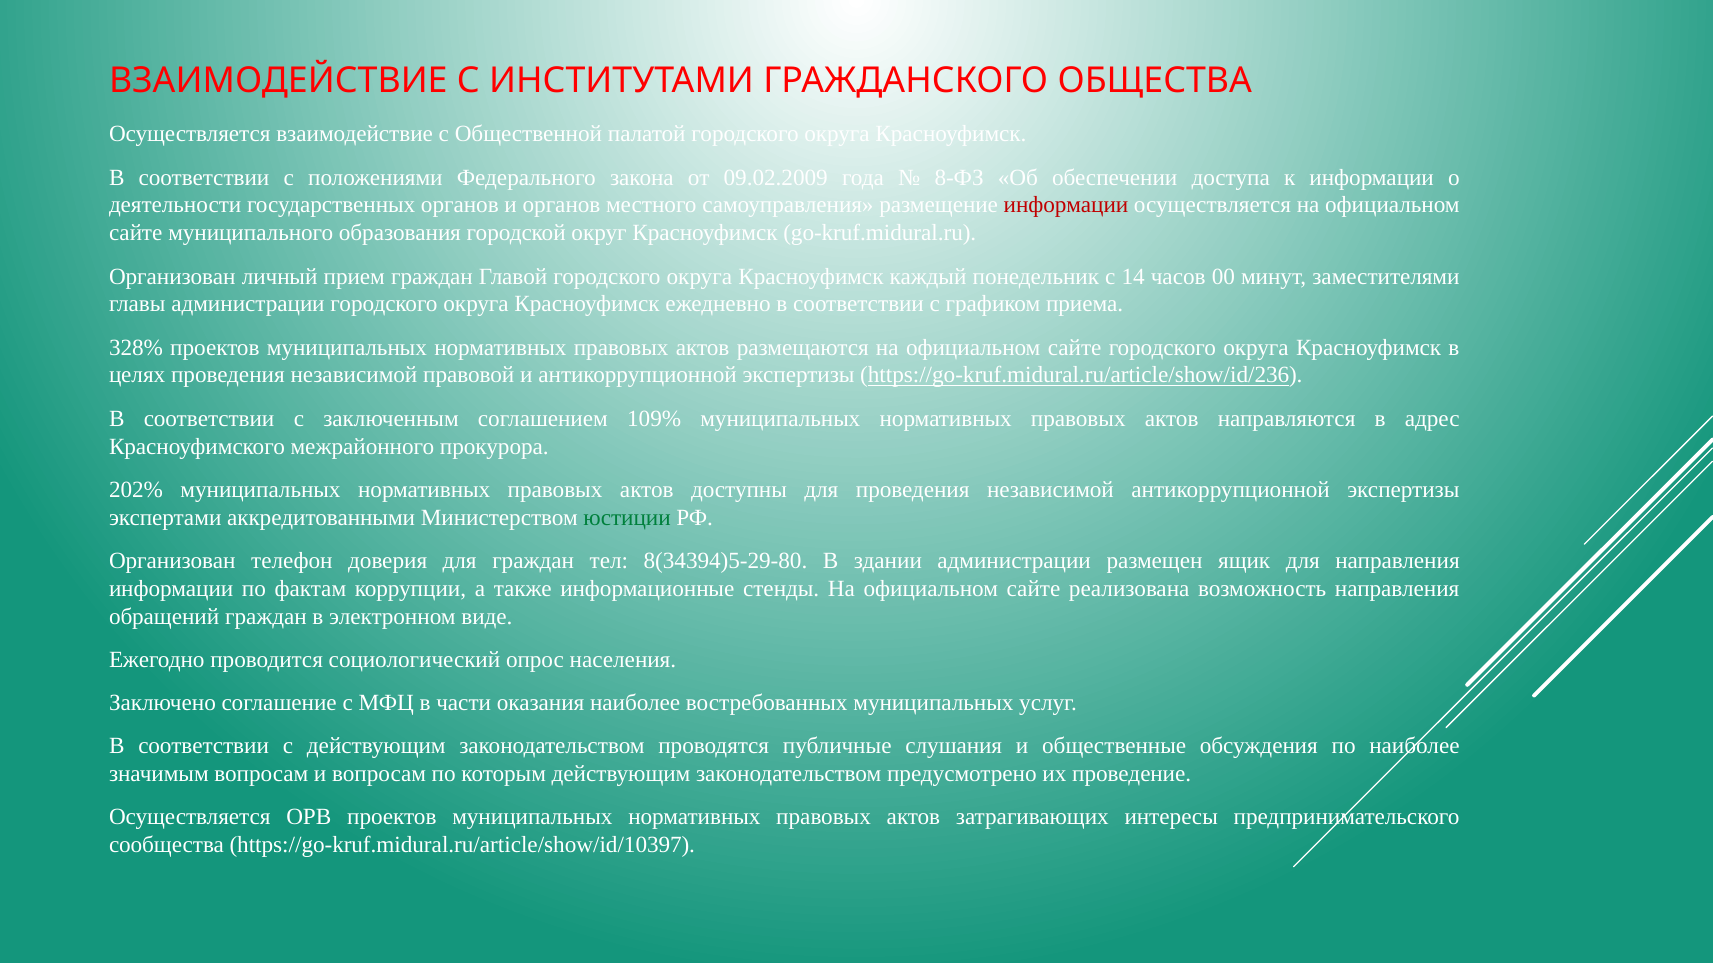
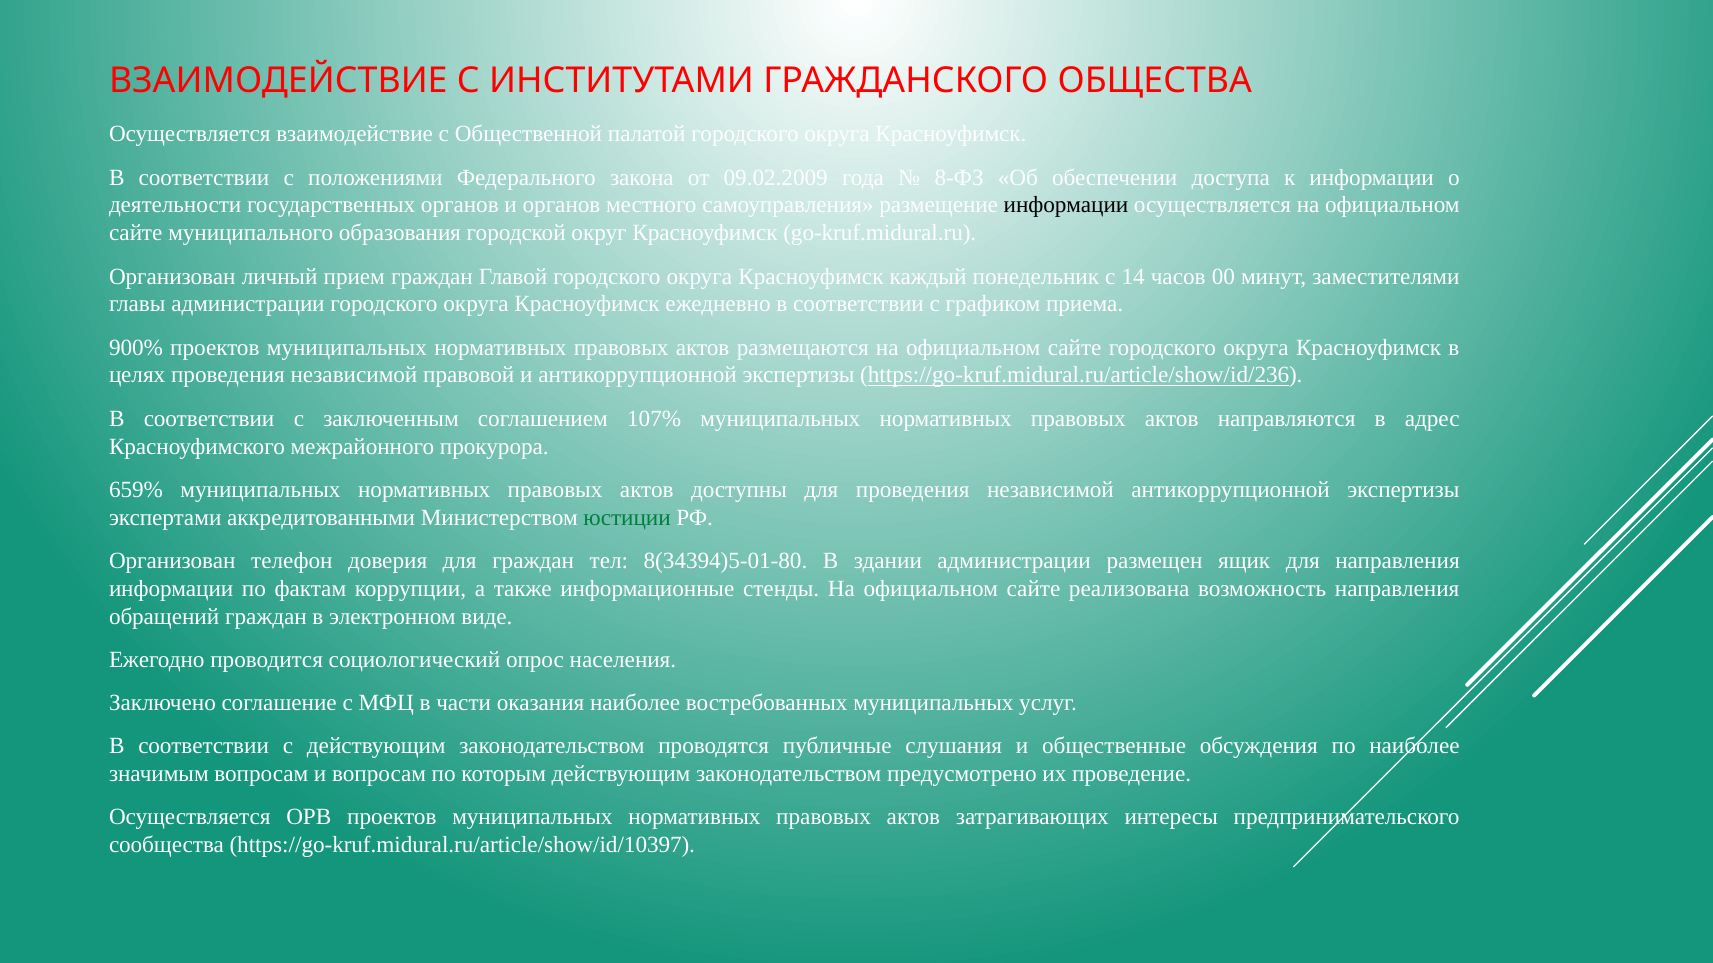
информации at (1066, 205) colour: red -> black
328%: 328% -> 900%
109%: 109% -> 107%
202%: 202% -> 659%
8(34394)5-29-80: 8(34394)5-29-80 -> 8(34394)5-01-80
